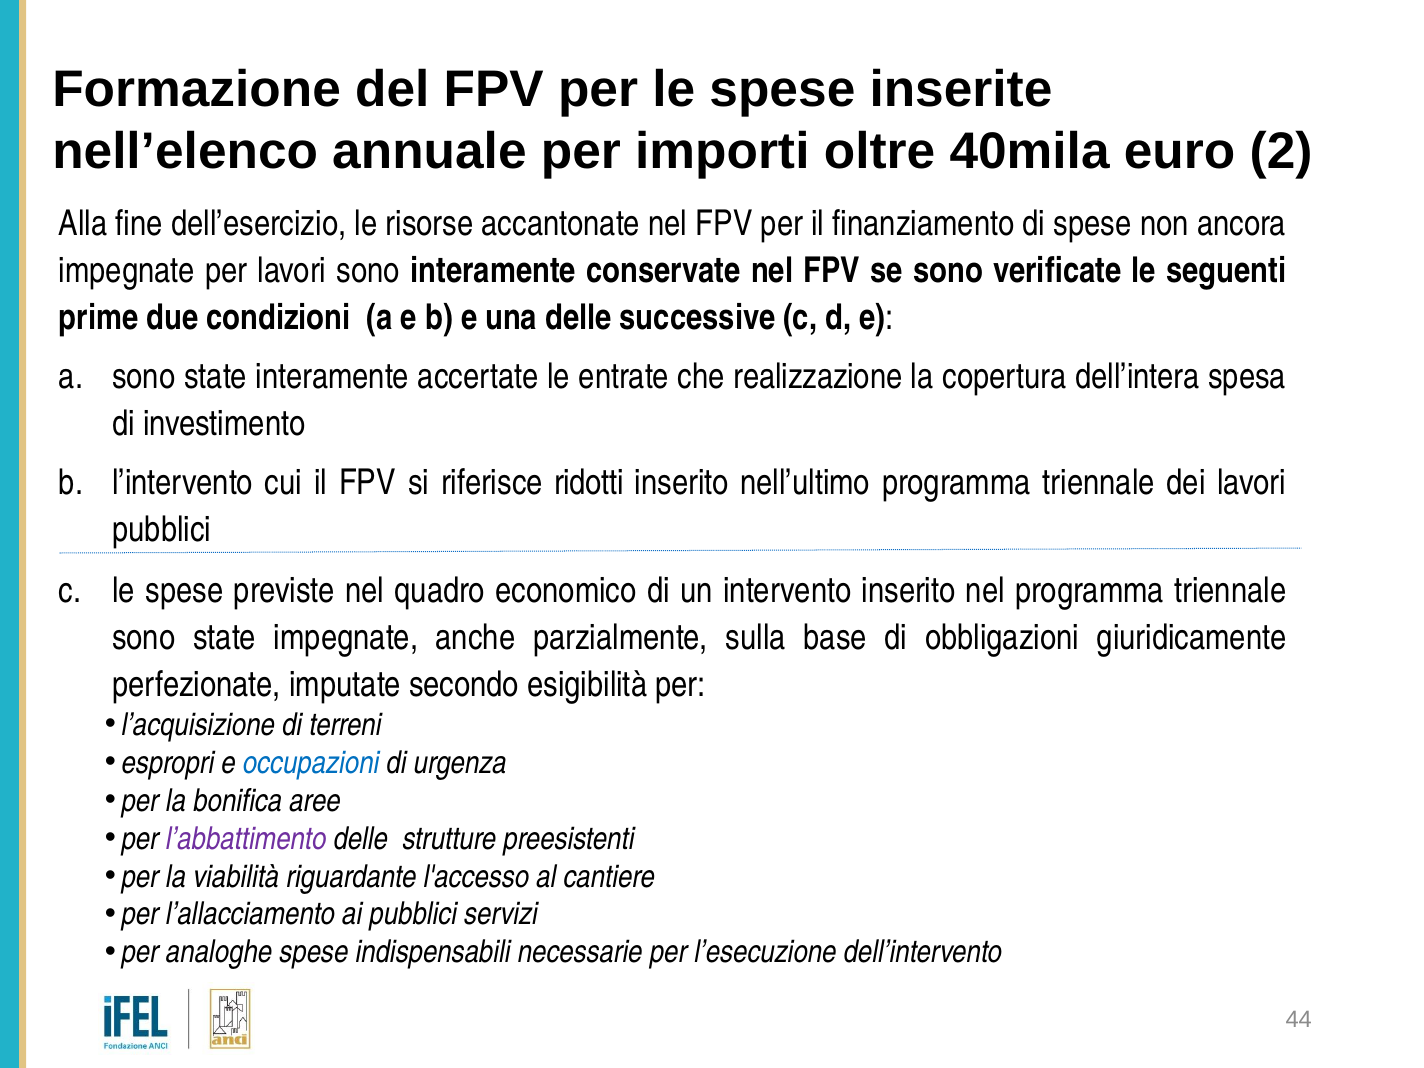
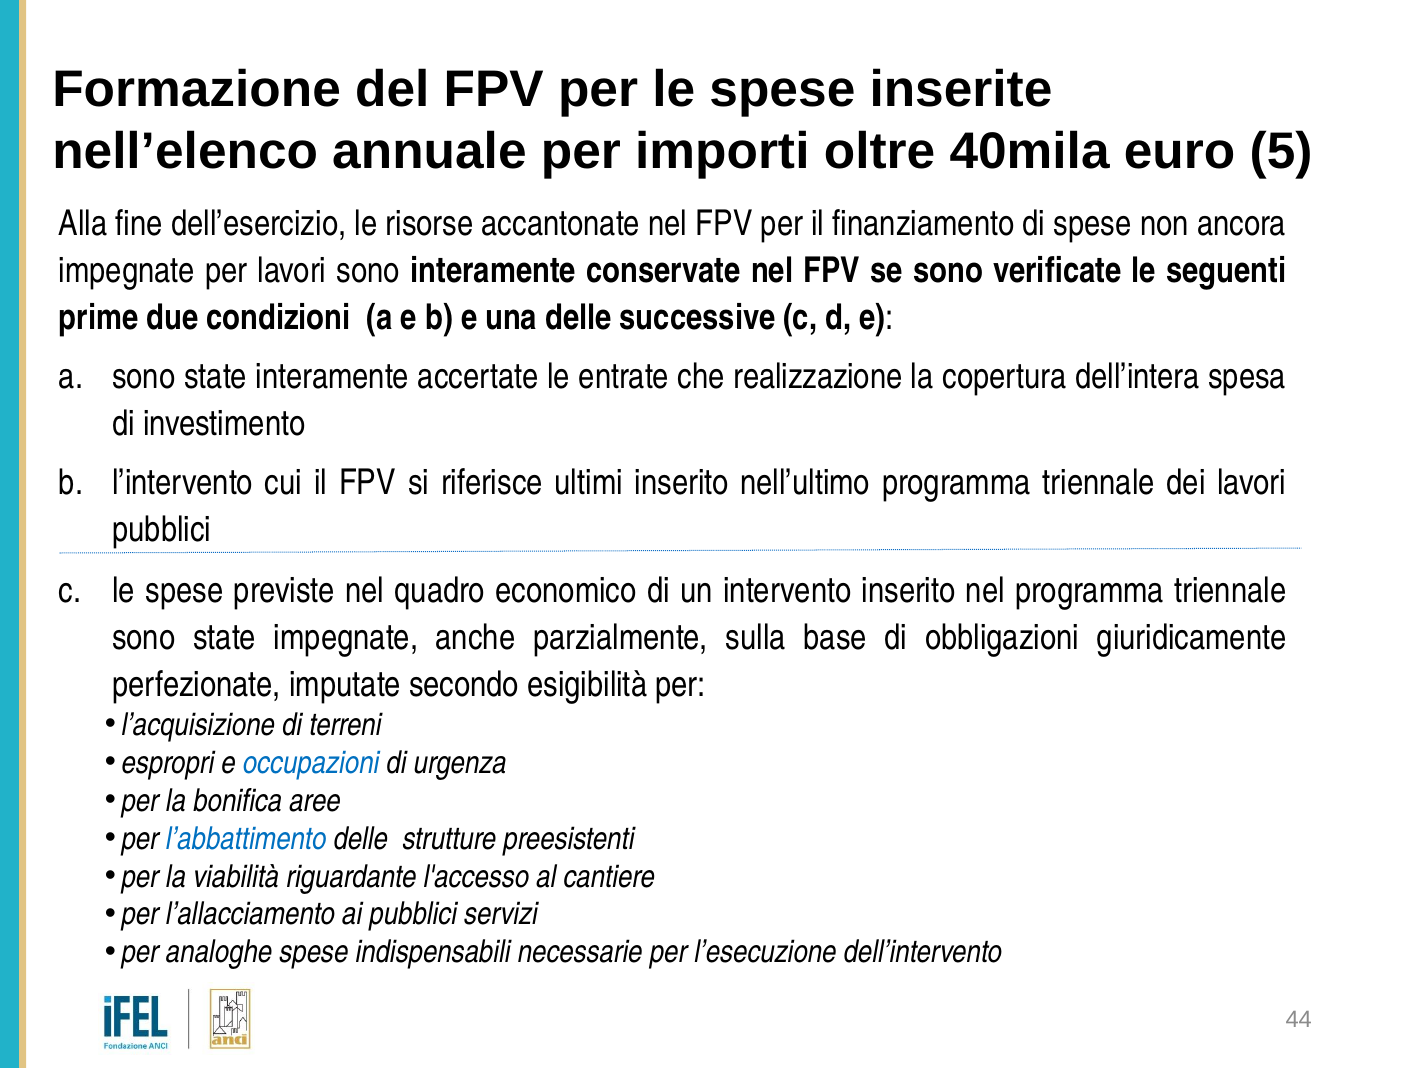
2: 2 -> 5
ridotti: ridotti -> ultimi
l’abbattimento colour: purple -> blue
